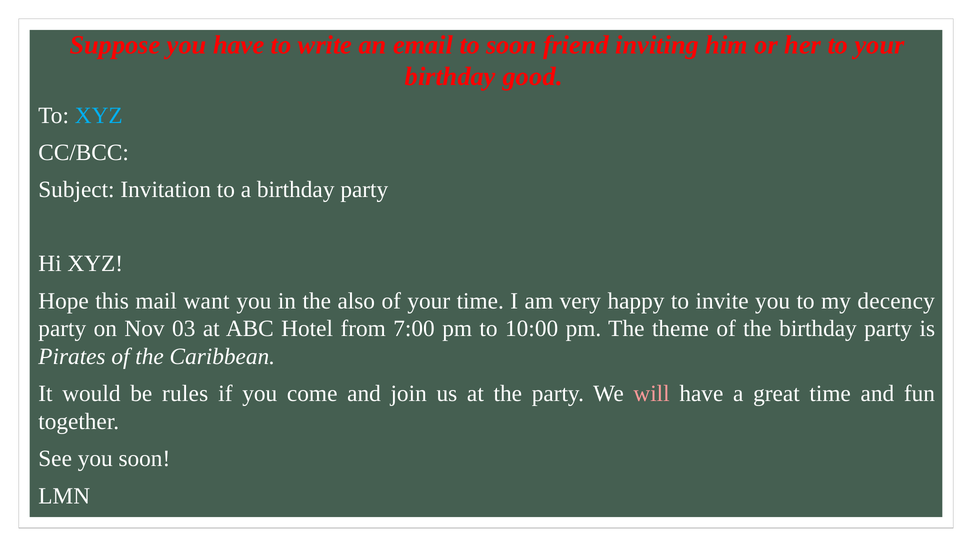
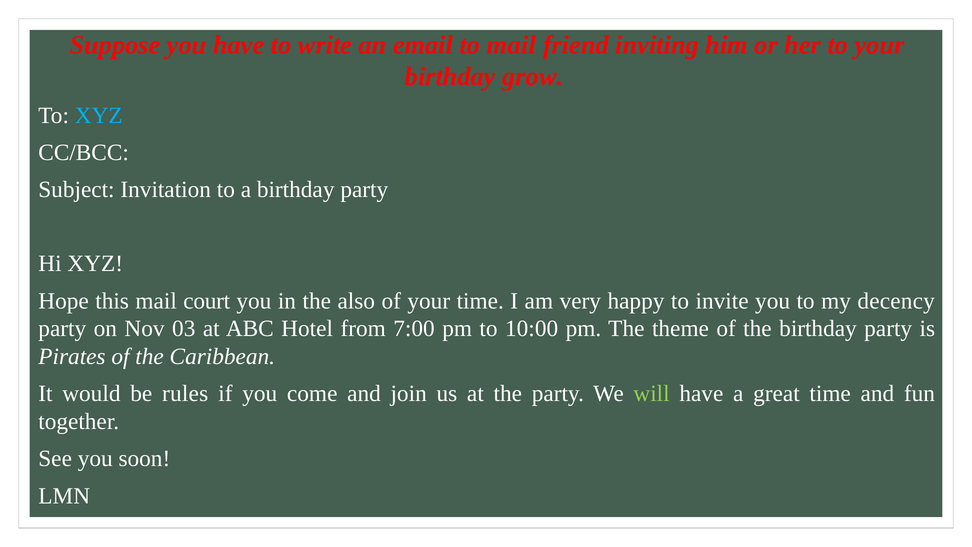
to soon: soon -> mail
good: good -> grow
want: want -> court
will colour: pink -> light green
